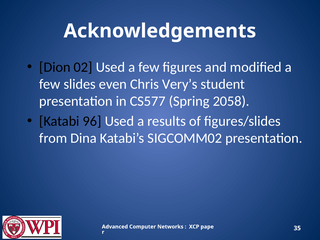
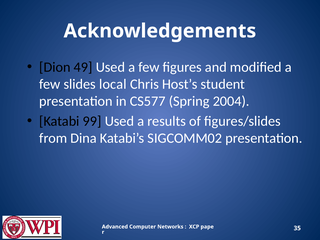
02: 02 -> 49
even: even -> local
Very’s: Very’s -> Host’s
2058: 2058 -> 2004
96: 96 -> 99
